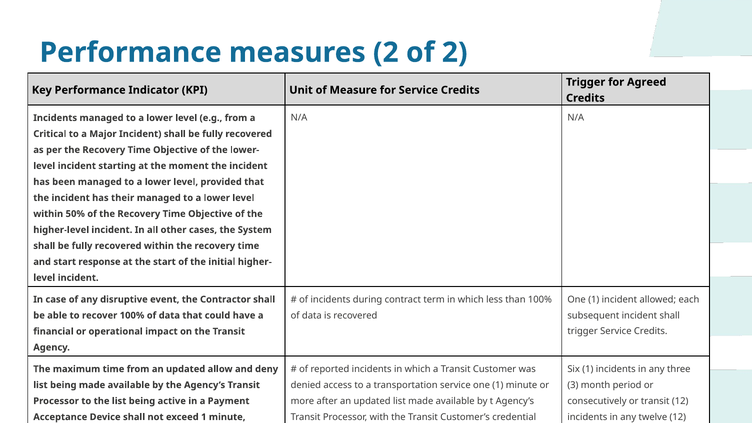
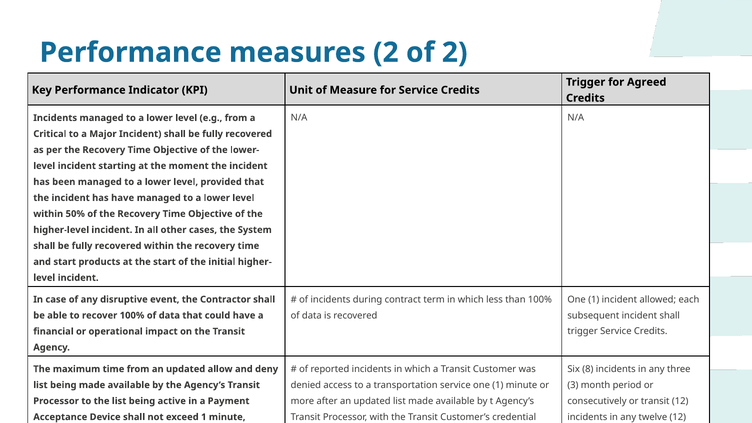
has their: their -> have
response: response -> products
Six 1: 1 -> 8
